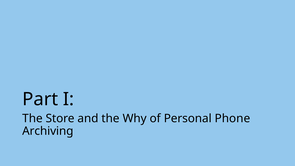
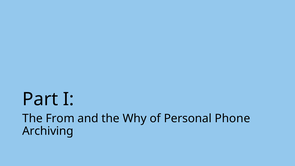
Store: Store -> From
